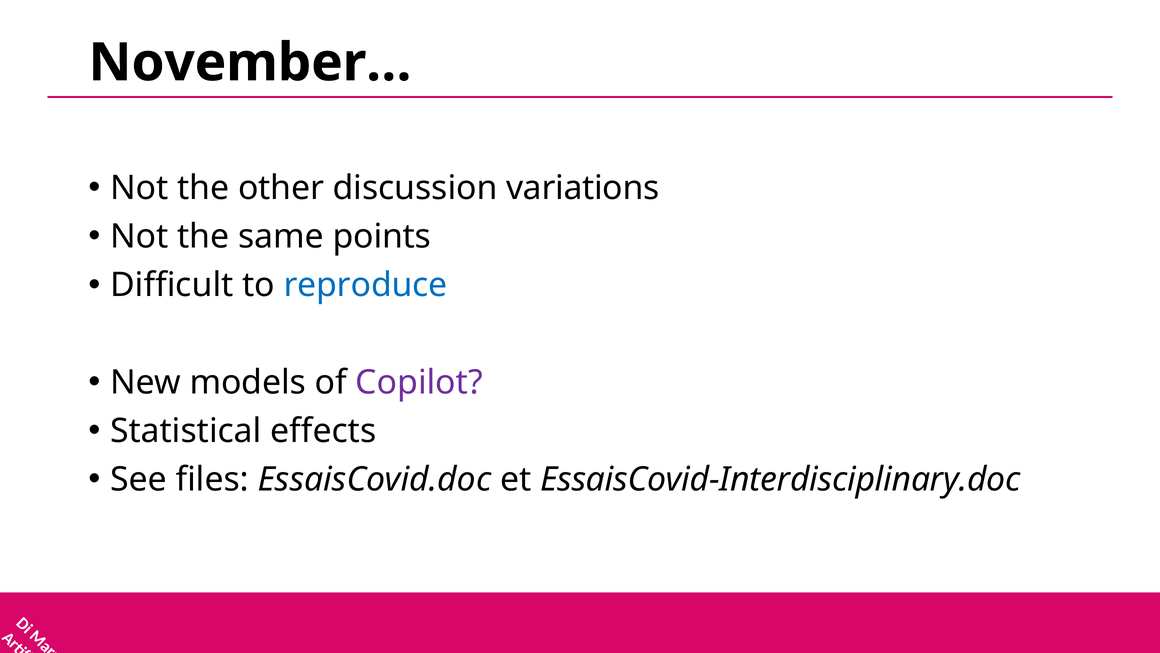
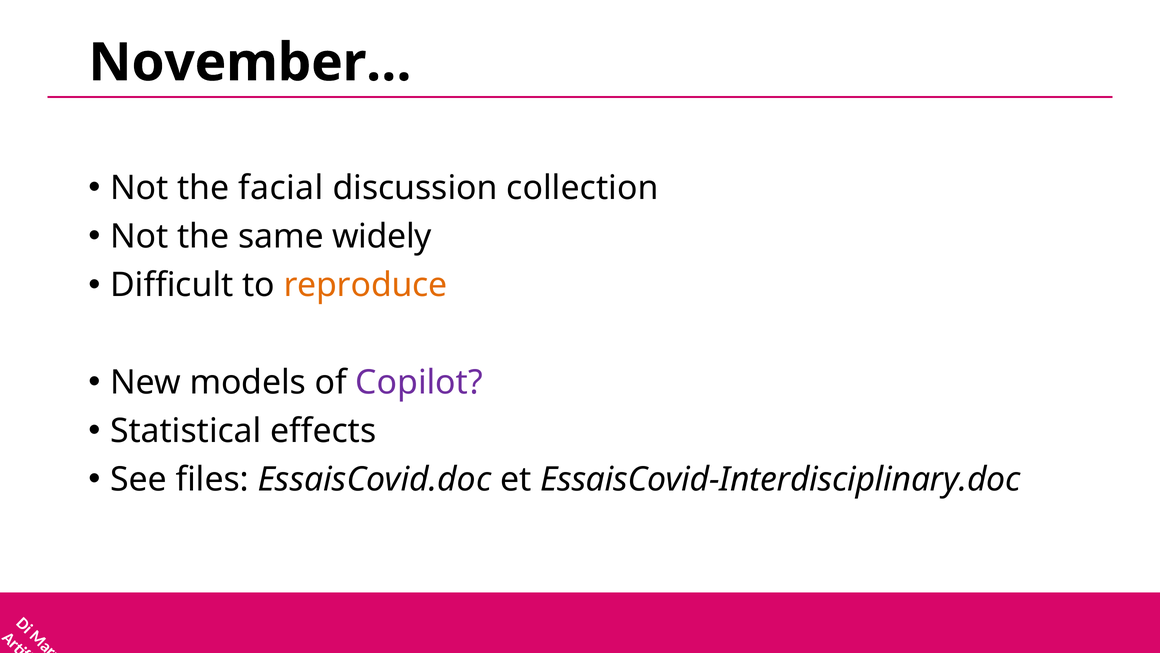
other: other -> facial
variations: variations -> collection
points: points -> widely
reproduce colour: blue -> orange
